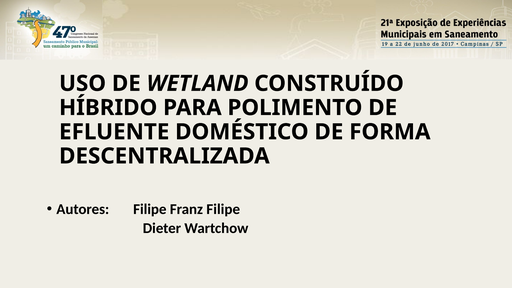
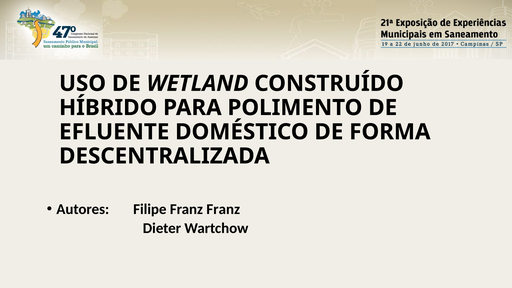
Franz Filipe: Filipe -> Franz
